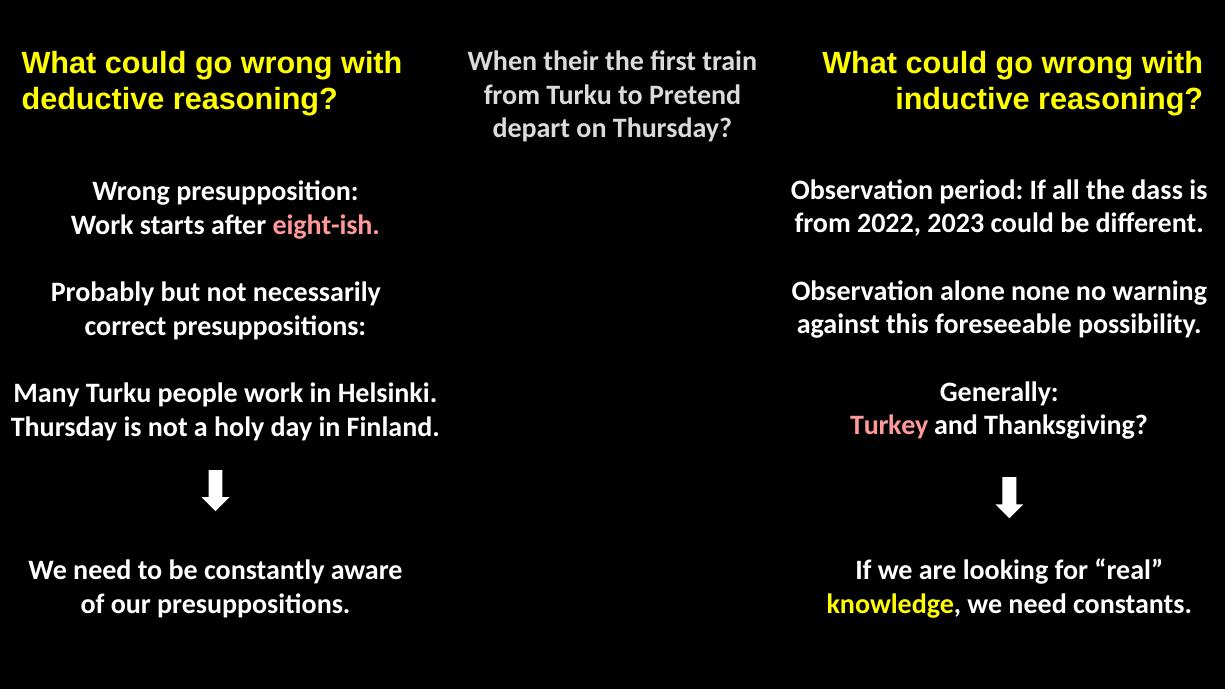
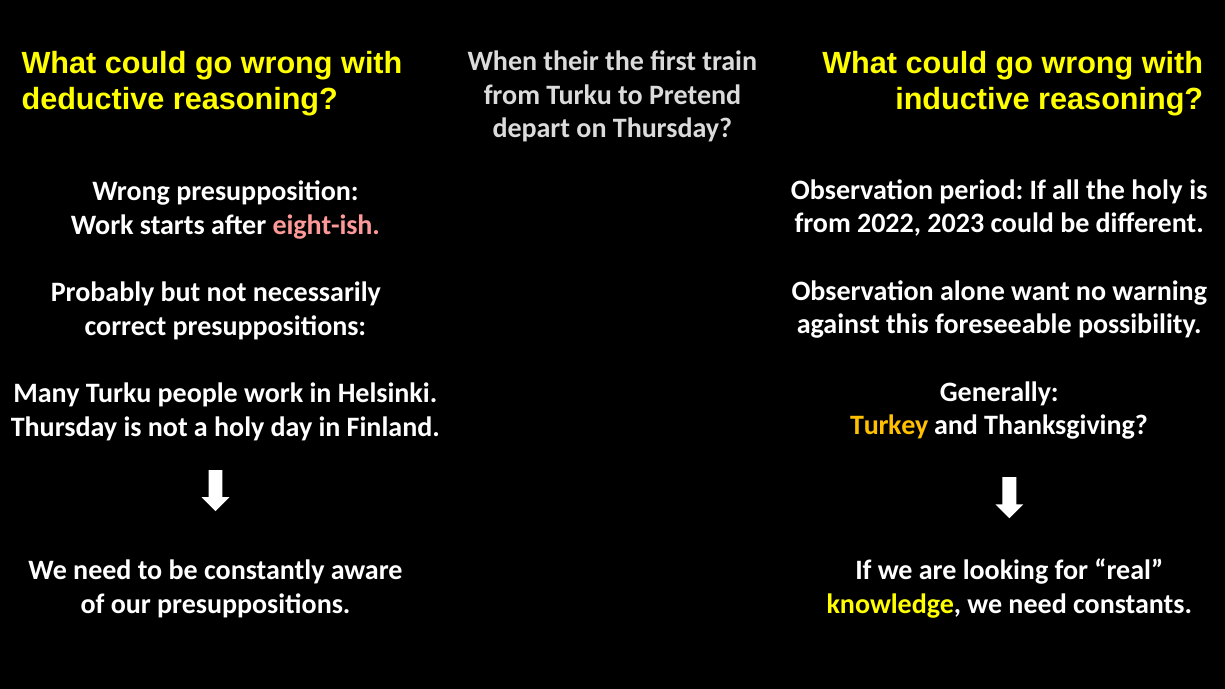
the dass: dass -> holy
none: none -> want
Turkey colour: pink -> yellow
